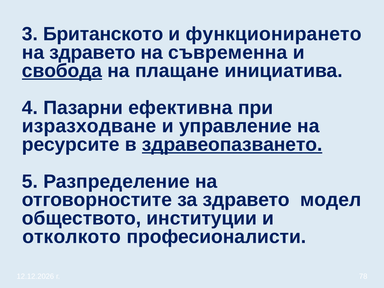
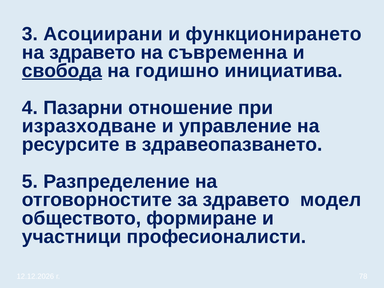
Британското: Британското -> Асоциирани
плащане: плащане -> годишно
ефективна: ефективна -> отношение
здравеопазването underline: present -> none
институции: институции -> формиране
отколкото: отколкото -> участници
